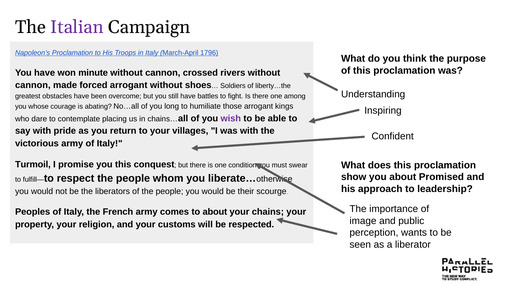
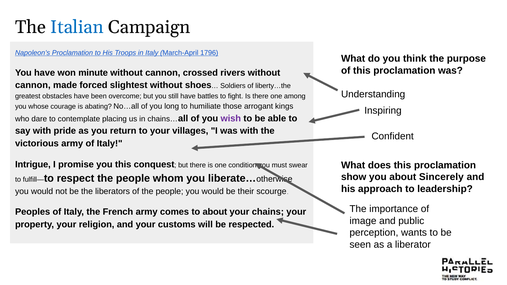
Italian colour: purple -> blue
forced arrogant: arrogant -> slightest
Turmoil: Turmoil -> Intrigue
Promised: Promised -> Sincerely
